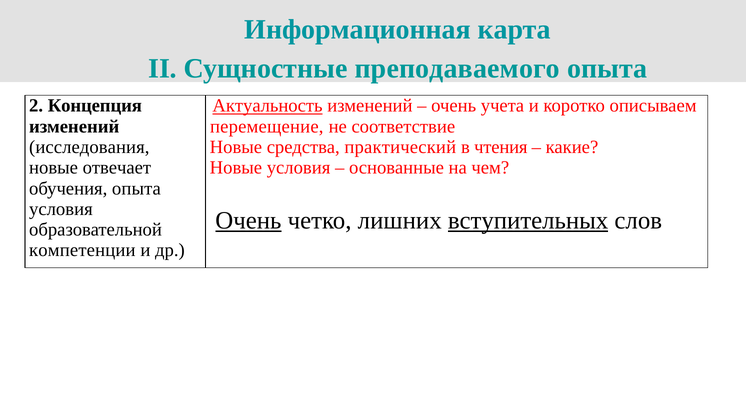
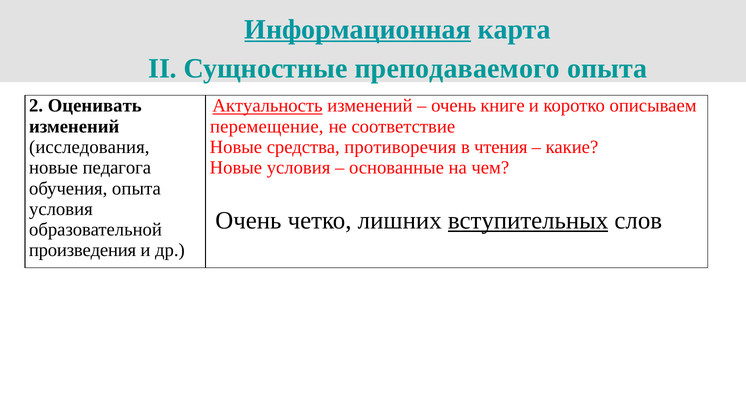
Информационная underline: none -> present
Концепция: Концепция -> Оценивать
учета: учета -> книге
практический: практический -> противоречия
отвечает: отвечает -> педагога
Очень at (248, 220) underline: present -> none
компетенции: компетенции -> произведения
